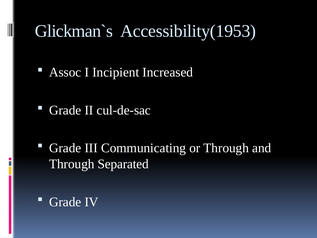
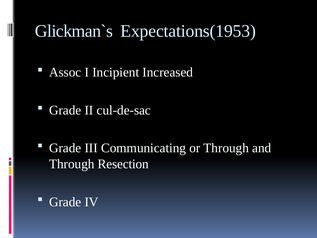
Accessibility(1953: Accessibility(1953 -> Expectations(1953
Separated: Separated -> Resection
